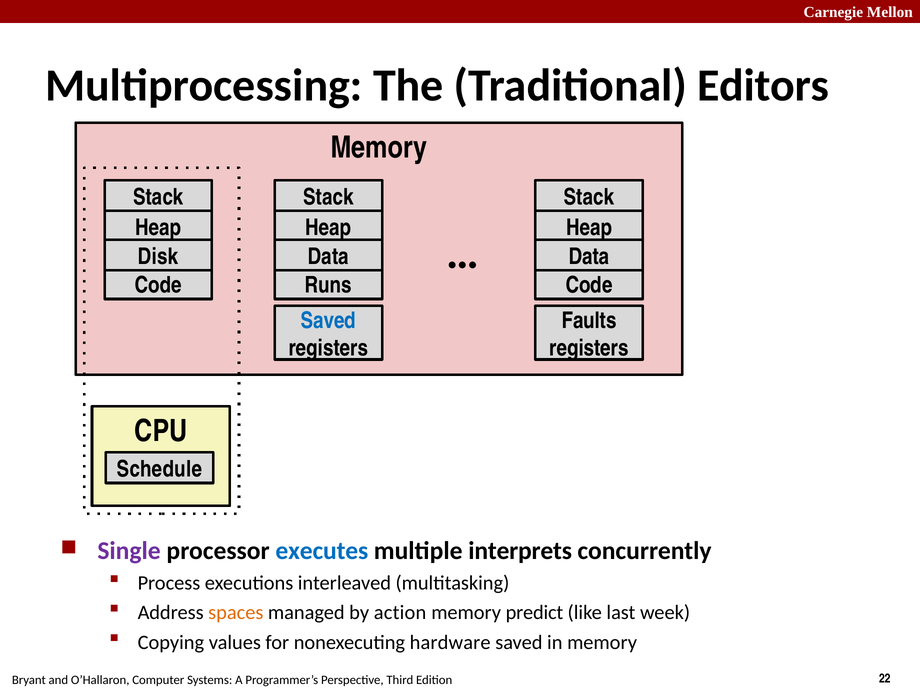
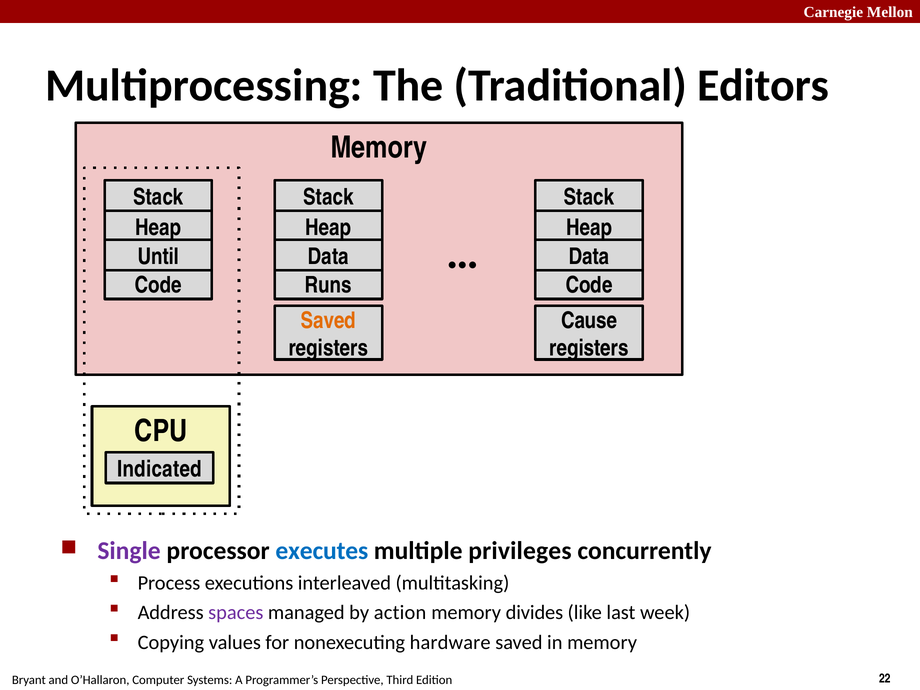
Disk: Disk -> Until
Saved at (328, 320) colour: blue -> orange
Faults: Faults -> Cause
Schedule: Schedule -> Indicated
interprets: interprets -> privileges
spaces colour: orange -> purple
predict: predict -> divides
